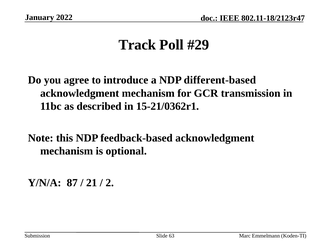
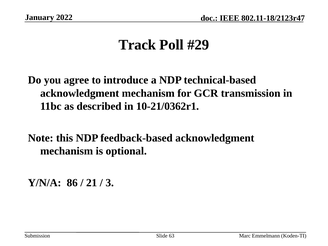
different-based: different-based -> technical-based
15-21/0362r1: 15-21/0362r1 -> 10-21/0362r1
87: 87 -> 86
2: 2 -> 3
